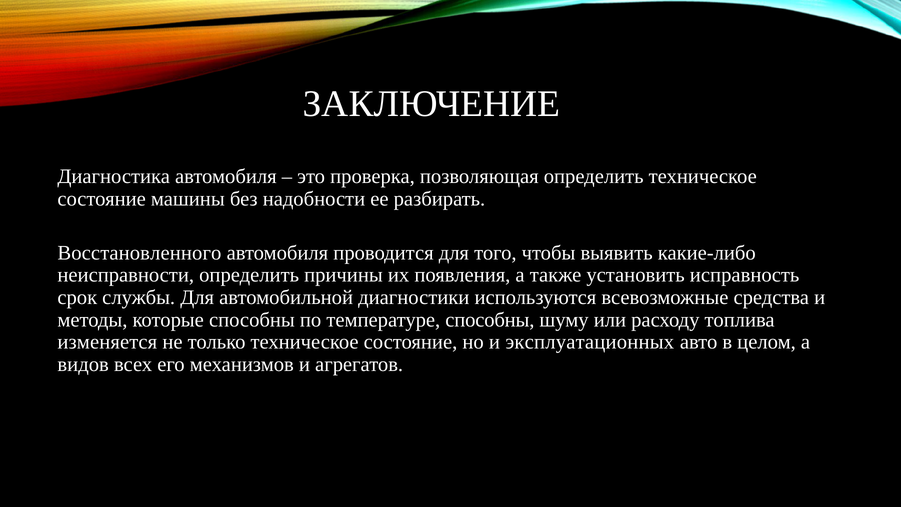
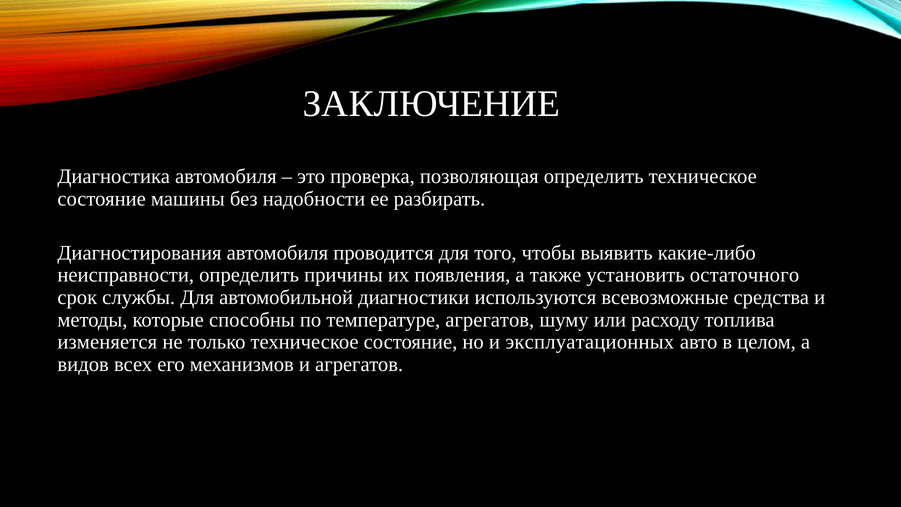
Восстановленного: Восстановленного -> Диагностирования
исправность: исправность -> остаточного
температуре способны: способны -> агрегатов
